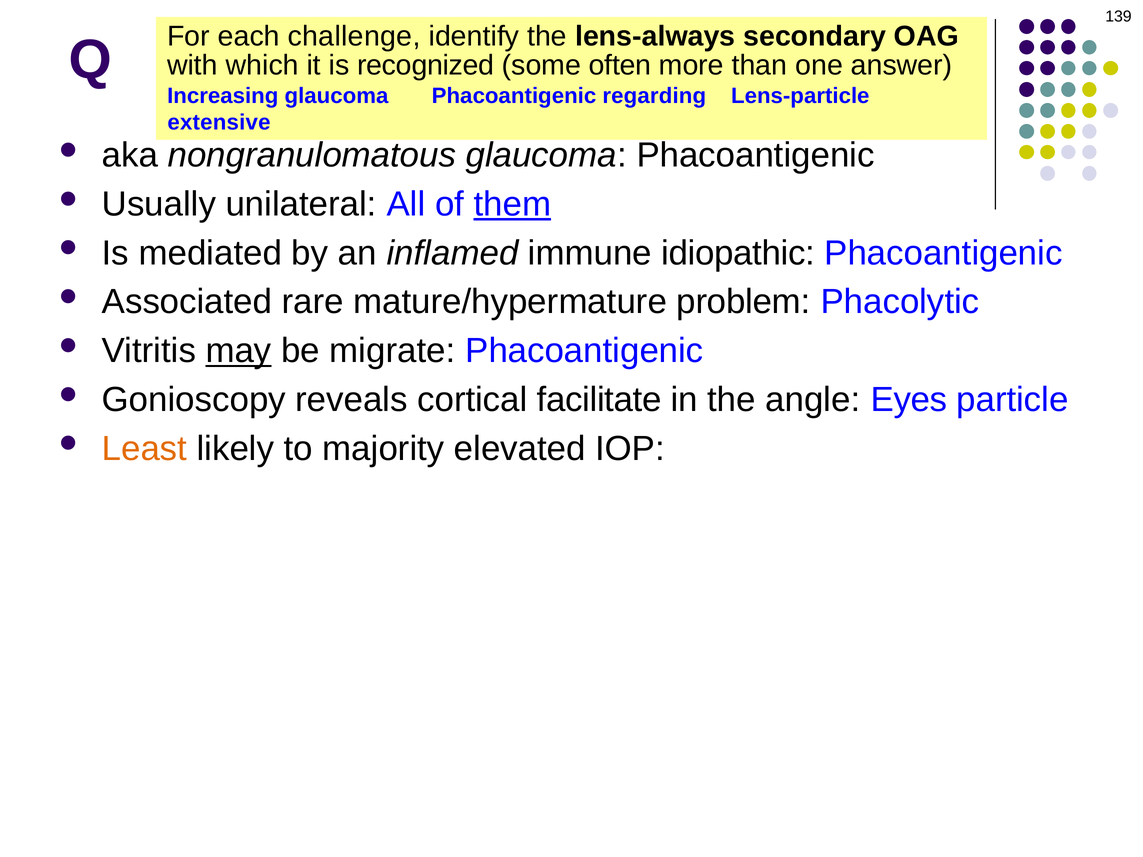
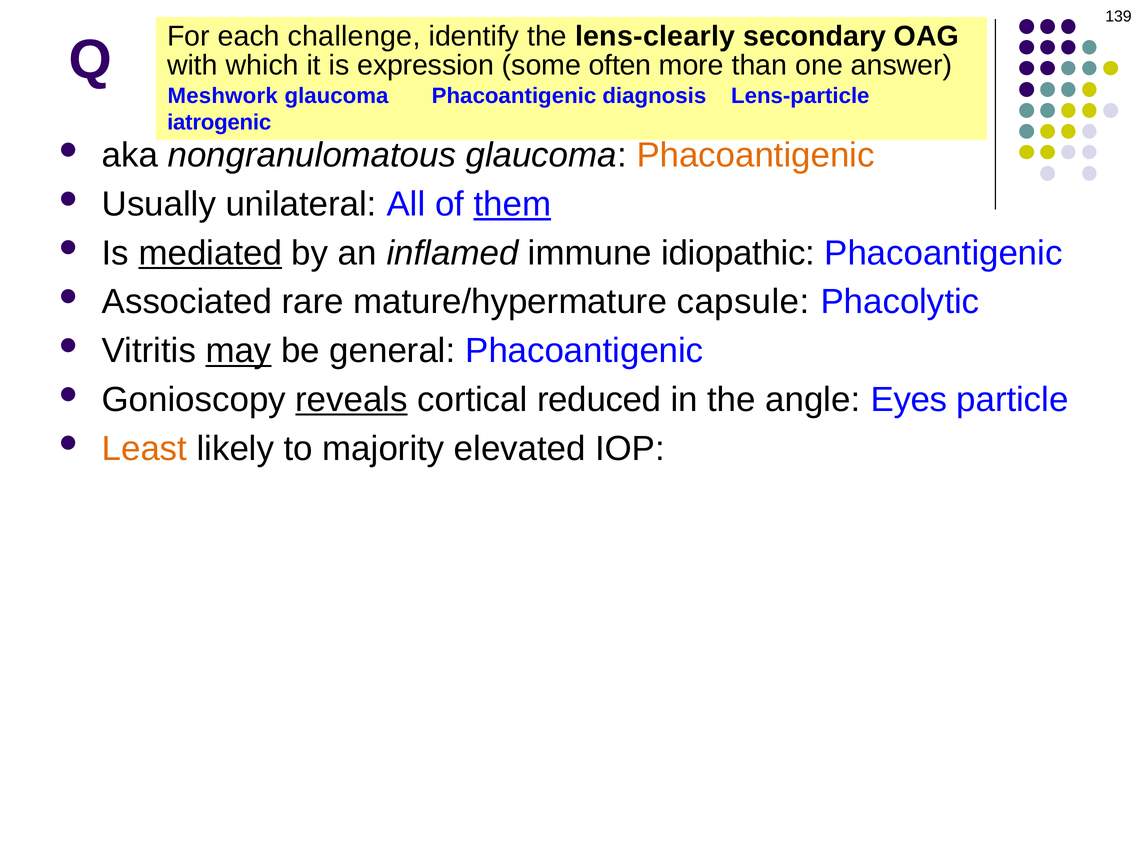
lens-always: lens-always -> lens-clearly
recognized: recognized -> expression
Increasing: Increasing -> Meshwork
regarding: regarding -> diagnosis
extensive: extensive -> iatrogenic
Phacoantigenic at (756, 155) colour: black -> orange
mediated underline: none -> present
problem: problem -> capsule
migrate: migrate -> general
reveals underline: none -> present
facilitate: facilitate -> reduced
